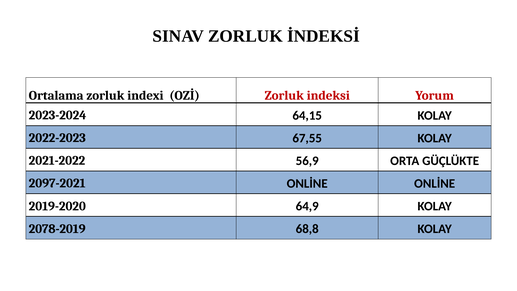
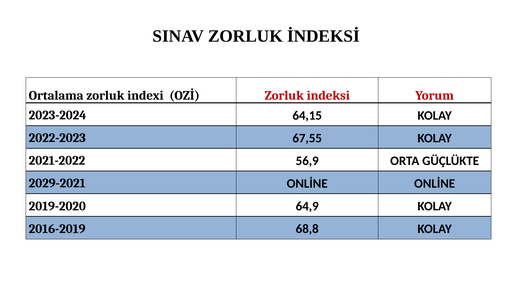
2097-2021: 2097-2021 -> 2029-2021
2078-2019: 2078-2019 -> 2016-2019
